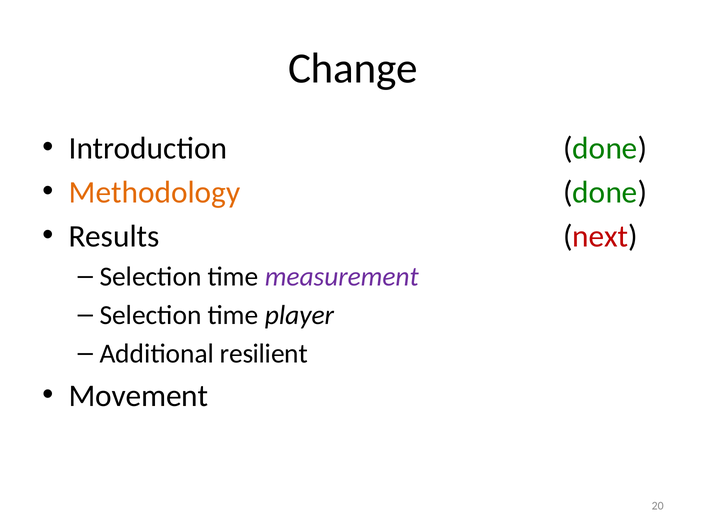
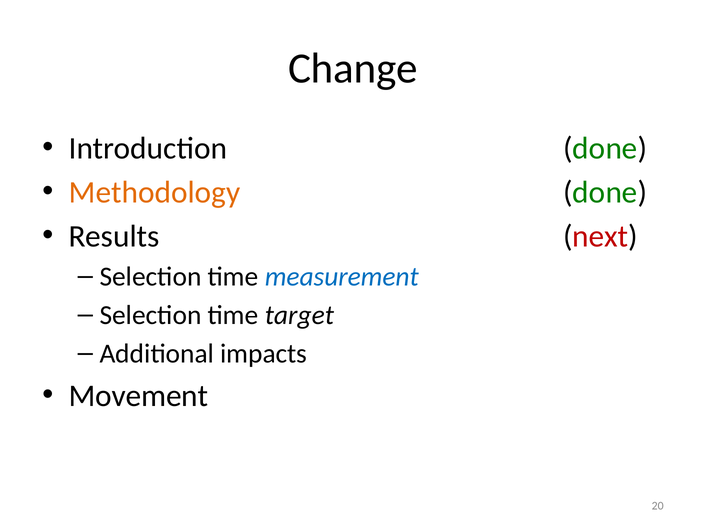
measurement colour: purple -> blue
player: player -> target
resilient: resilient -> impacts
